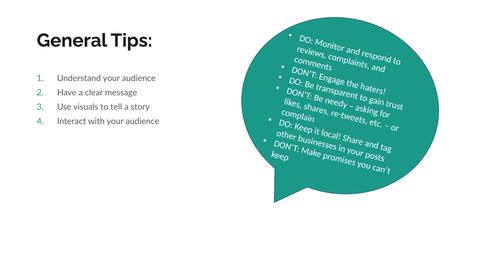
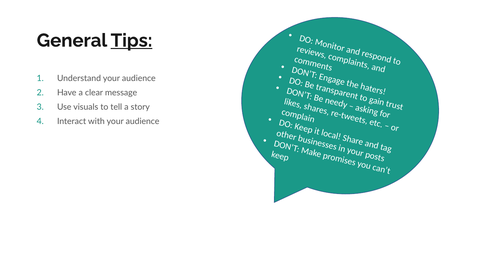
Tips underline: none -> present
